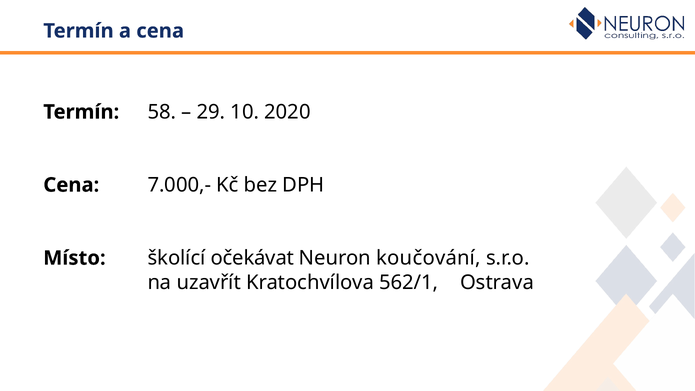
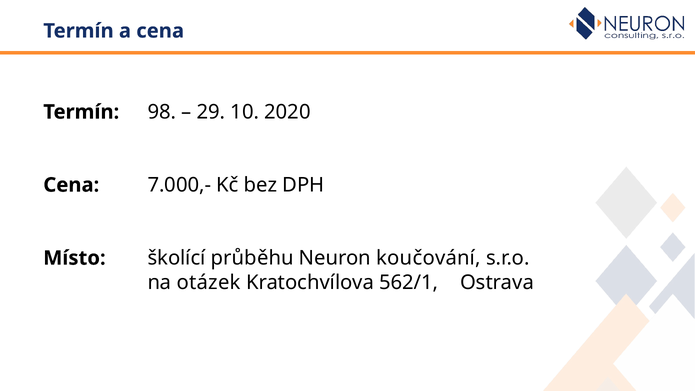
58: 58 -> 98
očekávat: očekávat -> průběhu
uzavřít: uzavřít -> otázek
